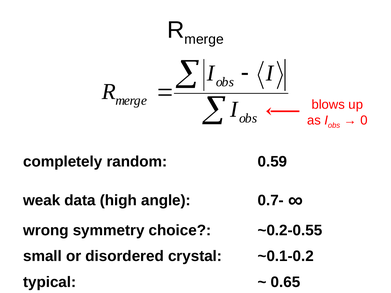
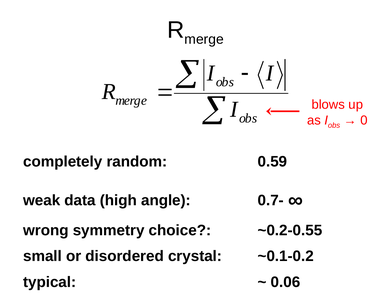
0.65: 0.65 -> 0.06
